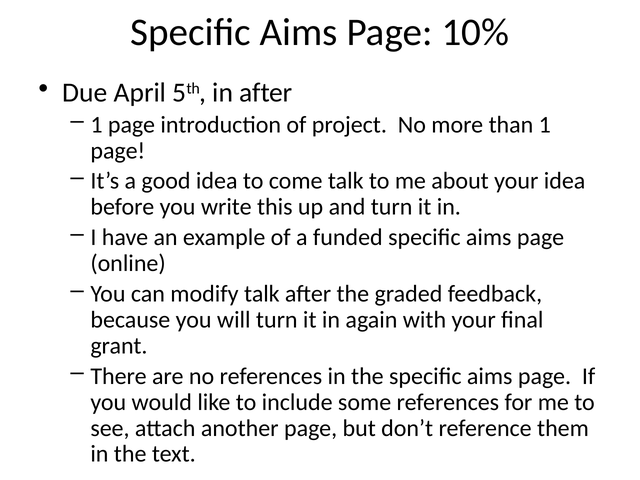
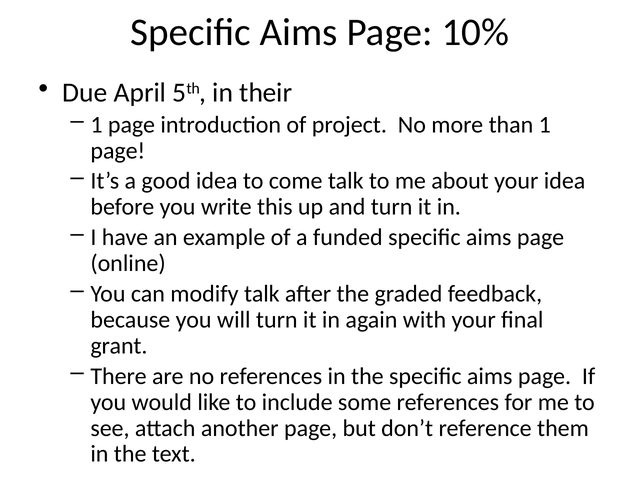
in after: after -> their
